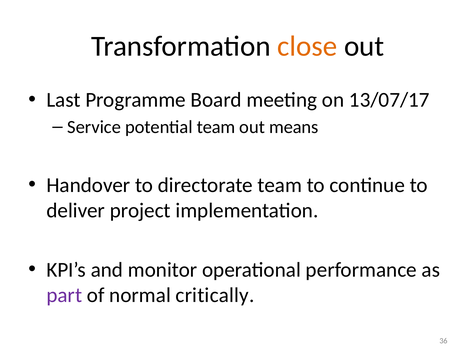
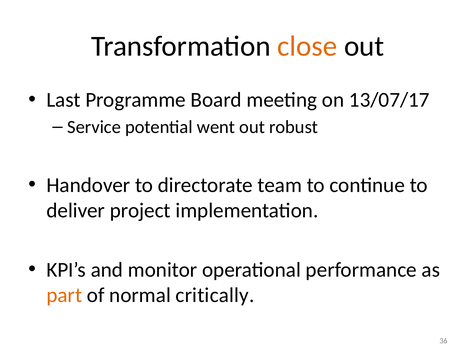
potential team: team -> went
means: means -> robust
part colour: purple -> orange
